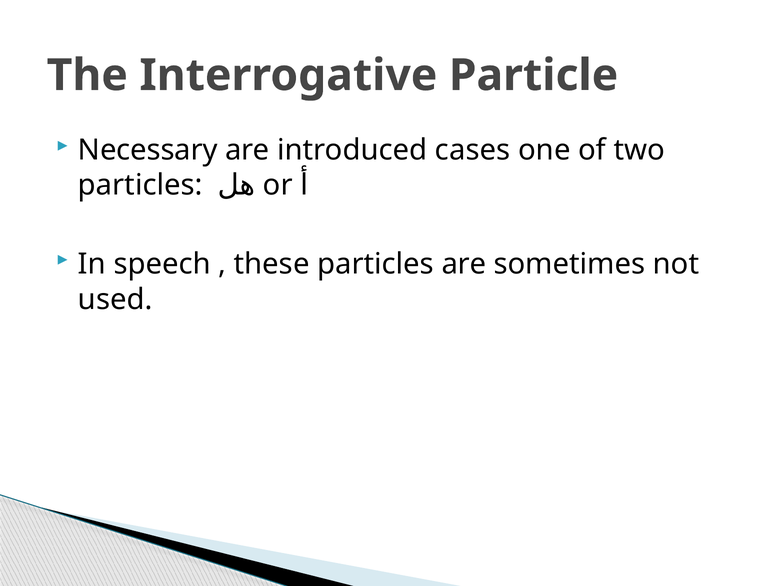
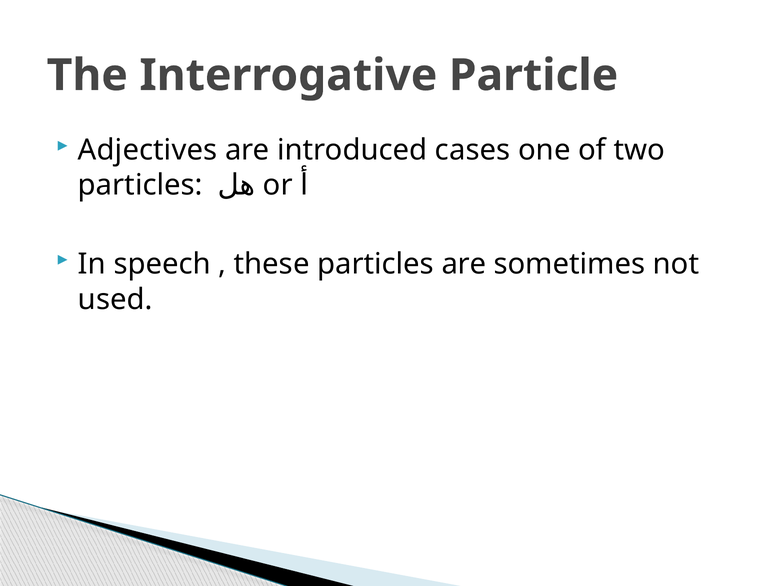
Necessary: Necessary -> Adjectives
